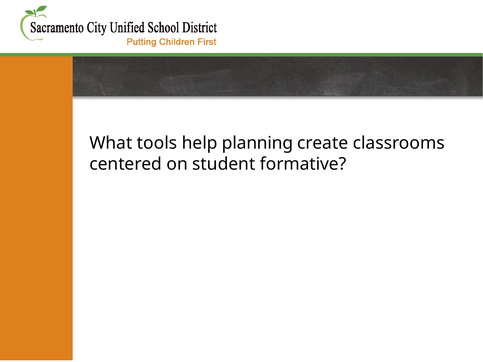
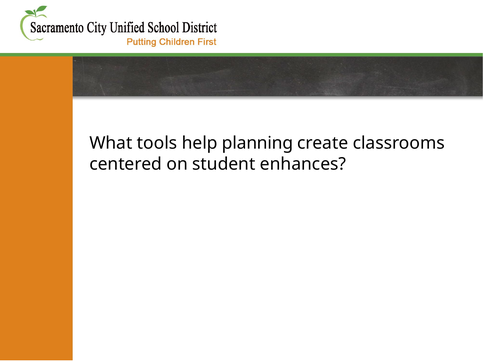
formative: formative -> enhances
